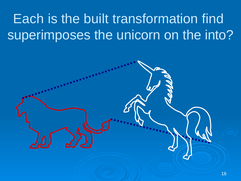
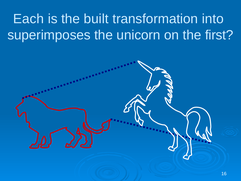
find: find -> into
into: into -> first
